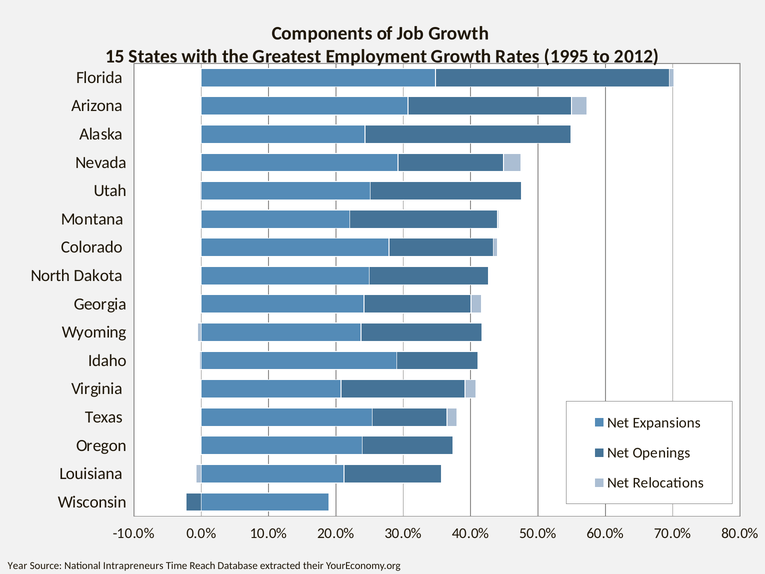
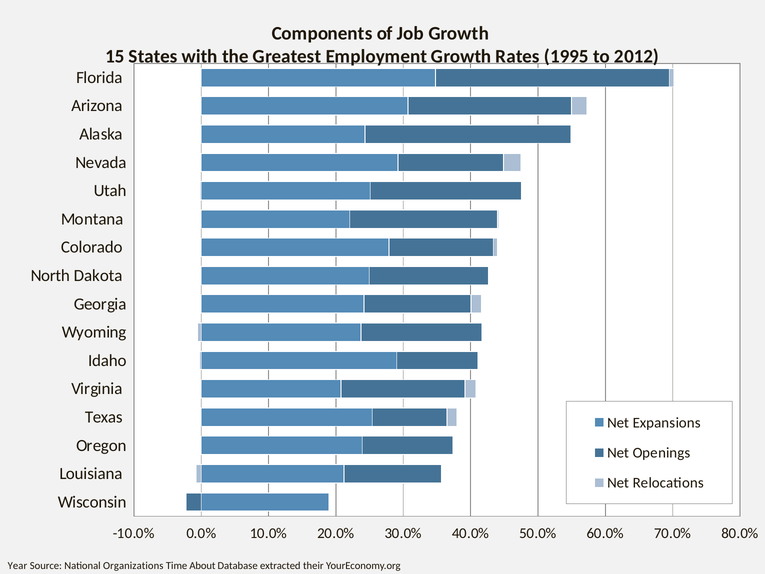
Intrapreneurs: Intrapreneurs -> Organizations
Reach: Reach -> About
